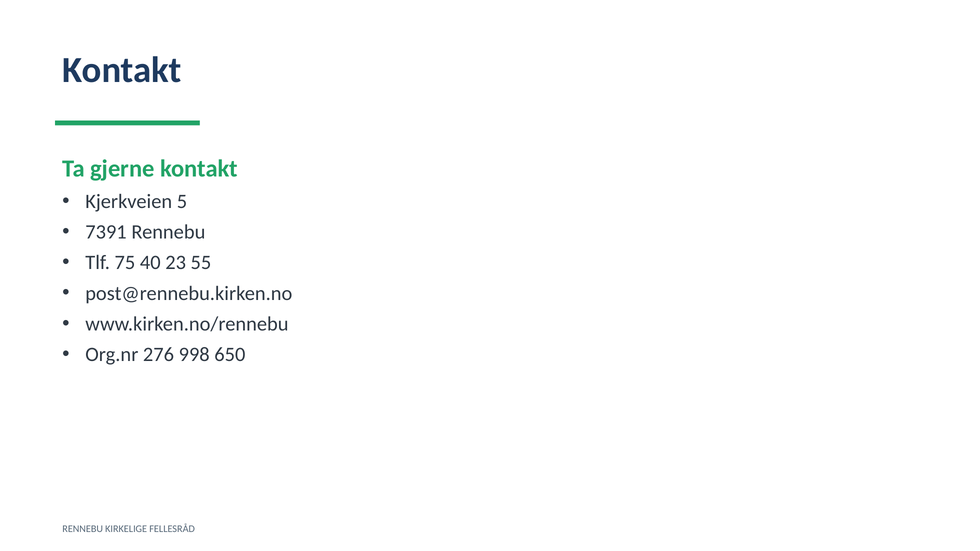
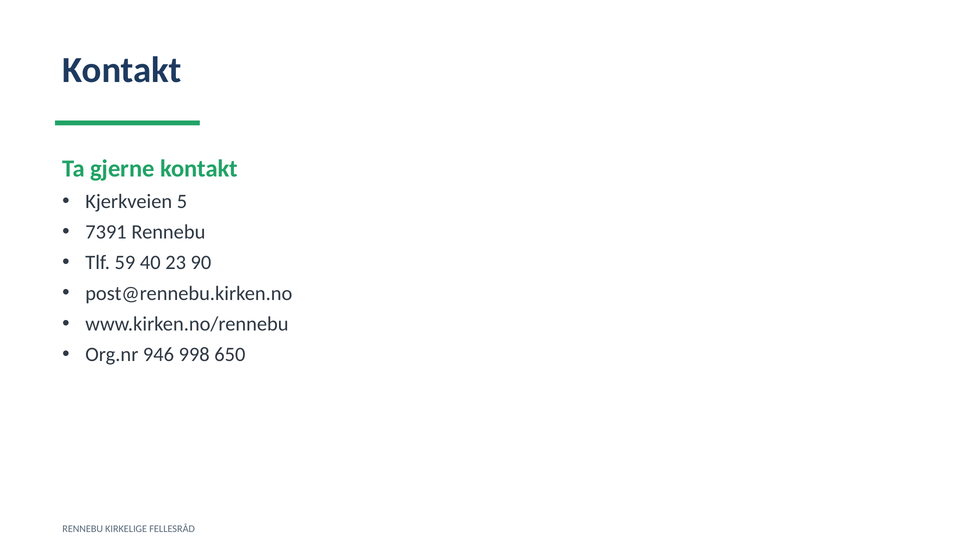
75: 75 -> 59
55: 55 -> 90
276: 276 -> 946
